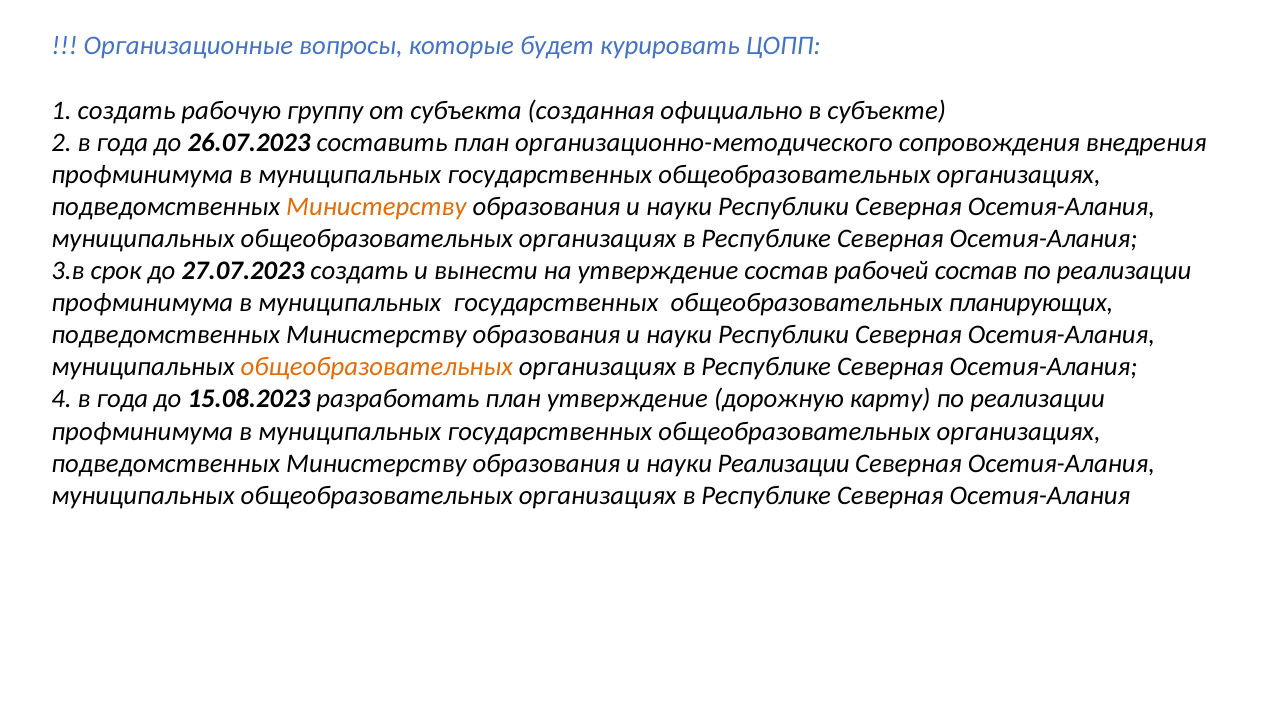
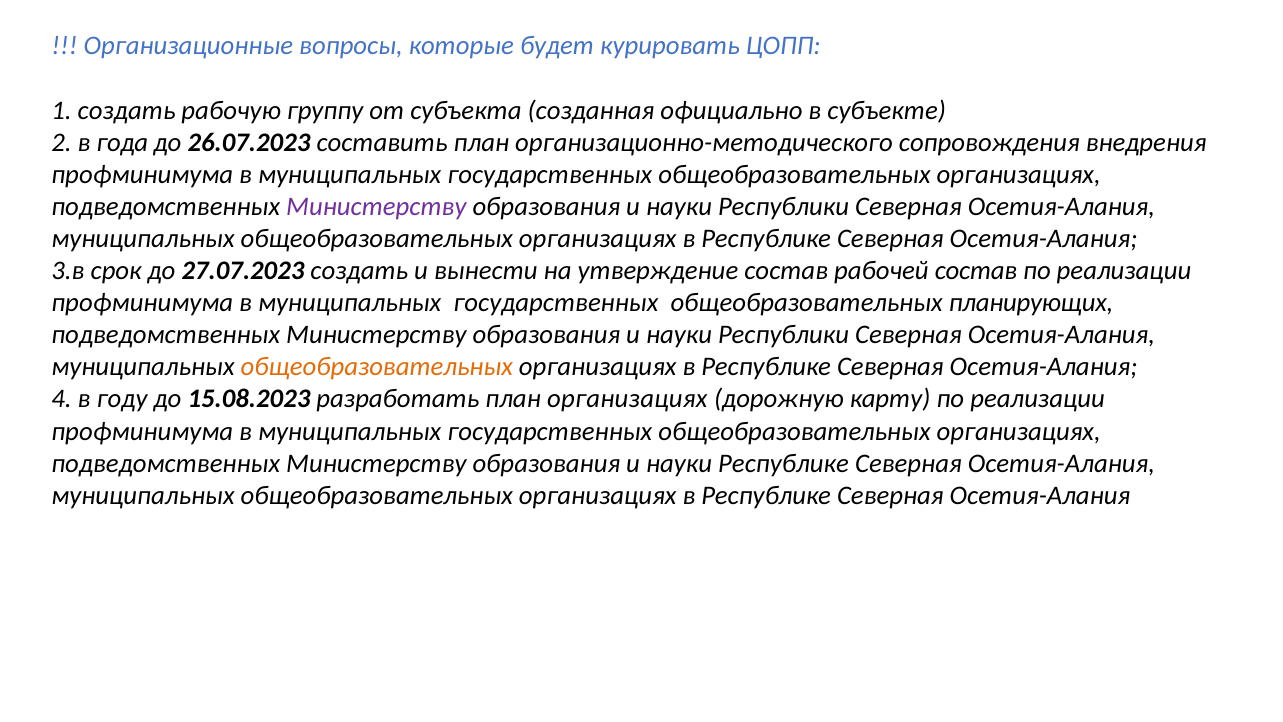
Министерству at (376, 206) colour: orange -> purple
4 в года: года -> году
план утверждение: утверждение -> организациях
науки Реализации: Реализации -> Республике
